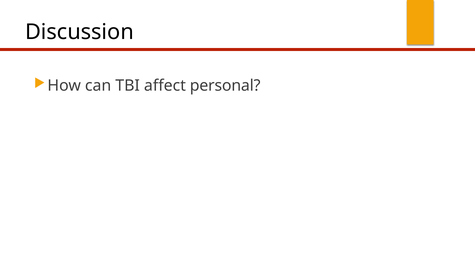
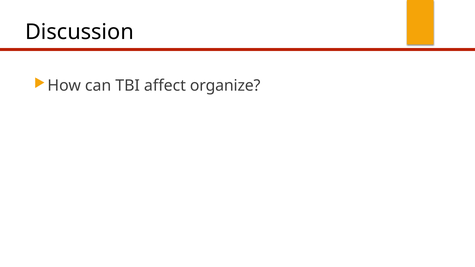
personal: personal -> organize
